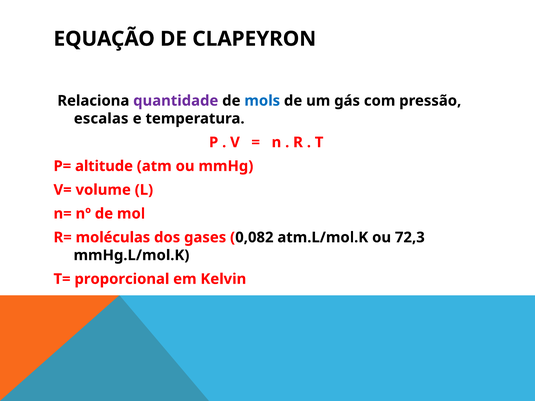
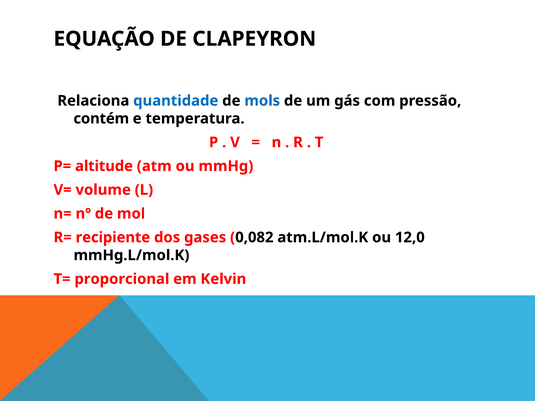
quantidade colour: purple -> blue
escalas: escalas -> contém
moléculas: moléculas -> recipiente
72,3: 72,3 -> 12,0
